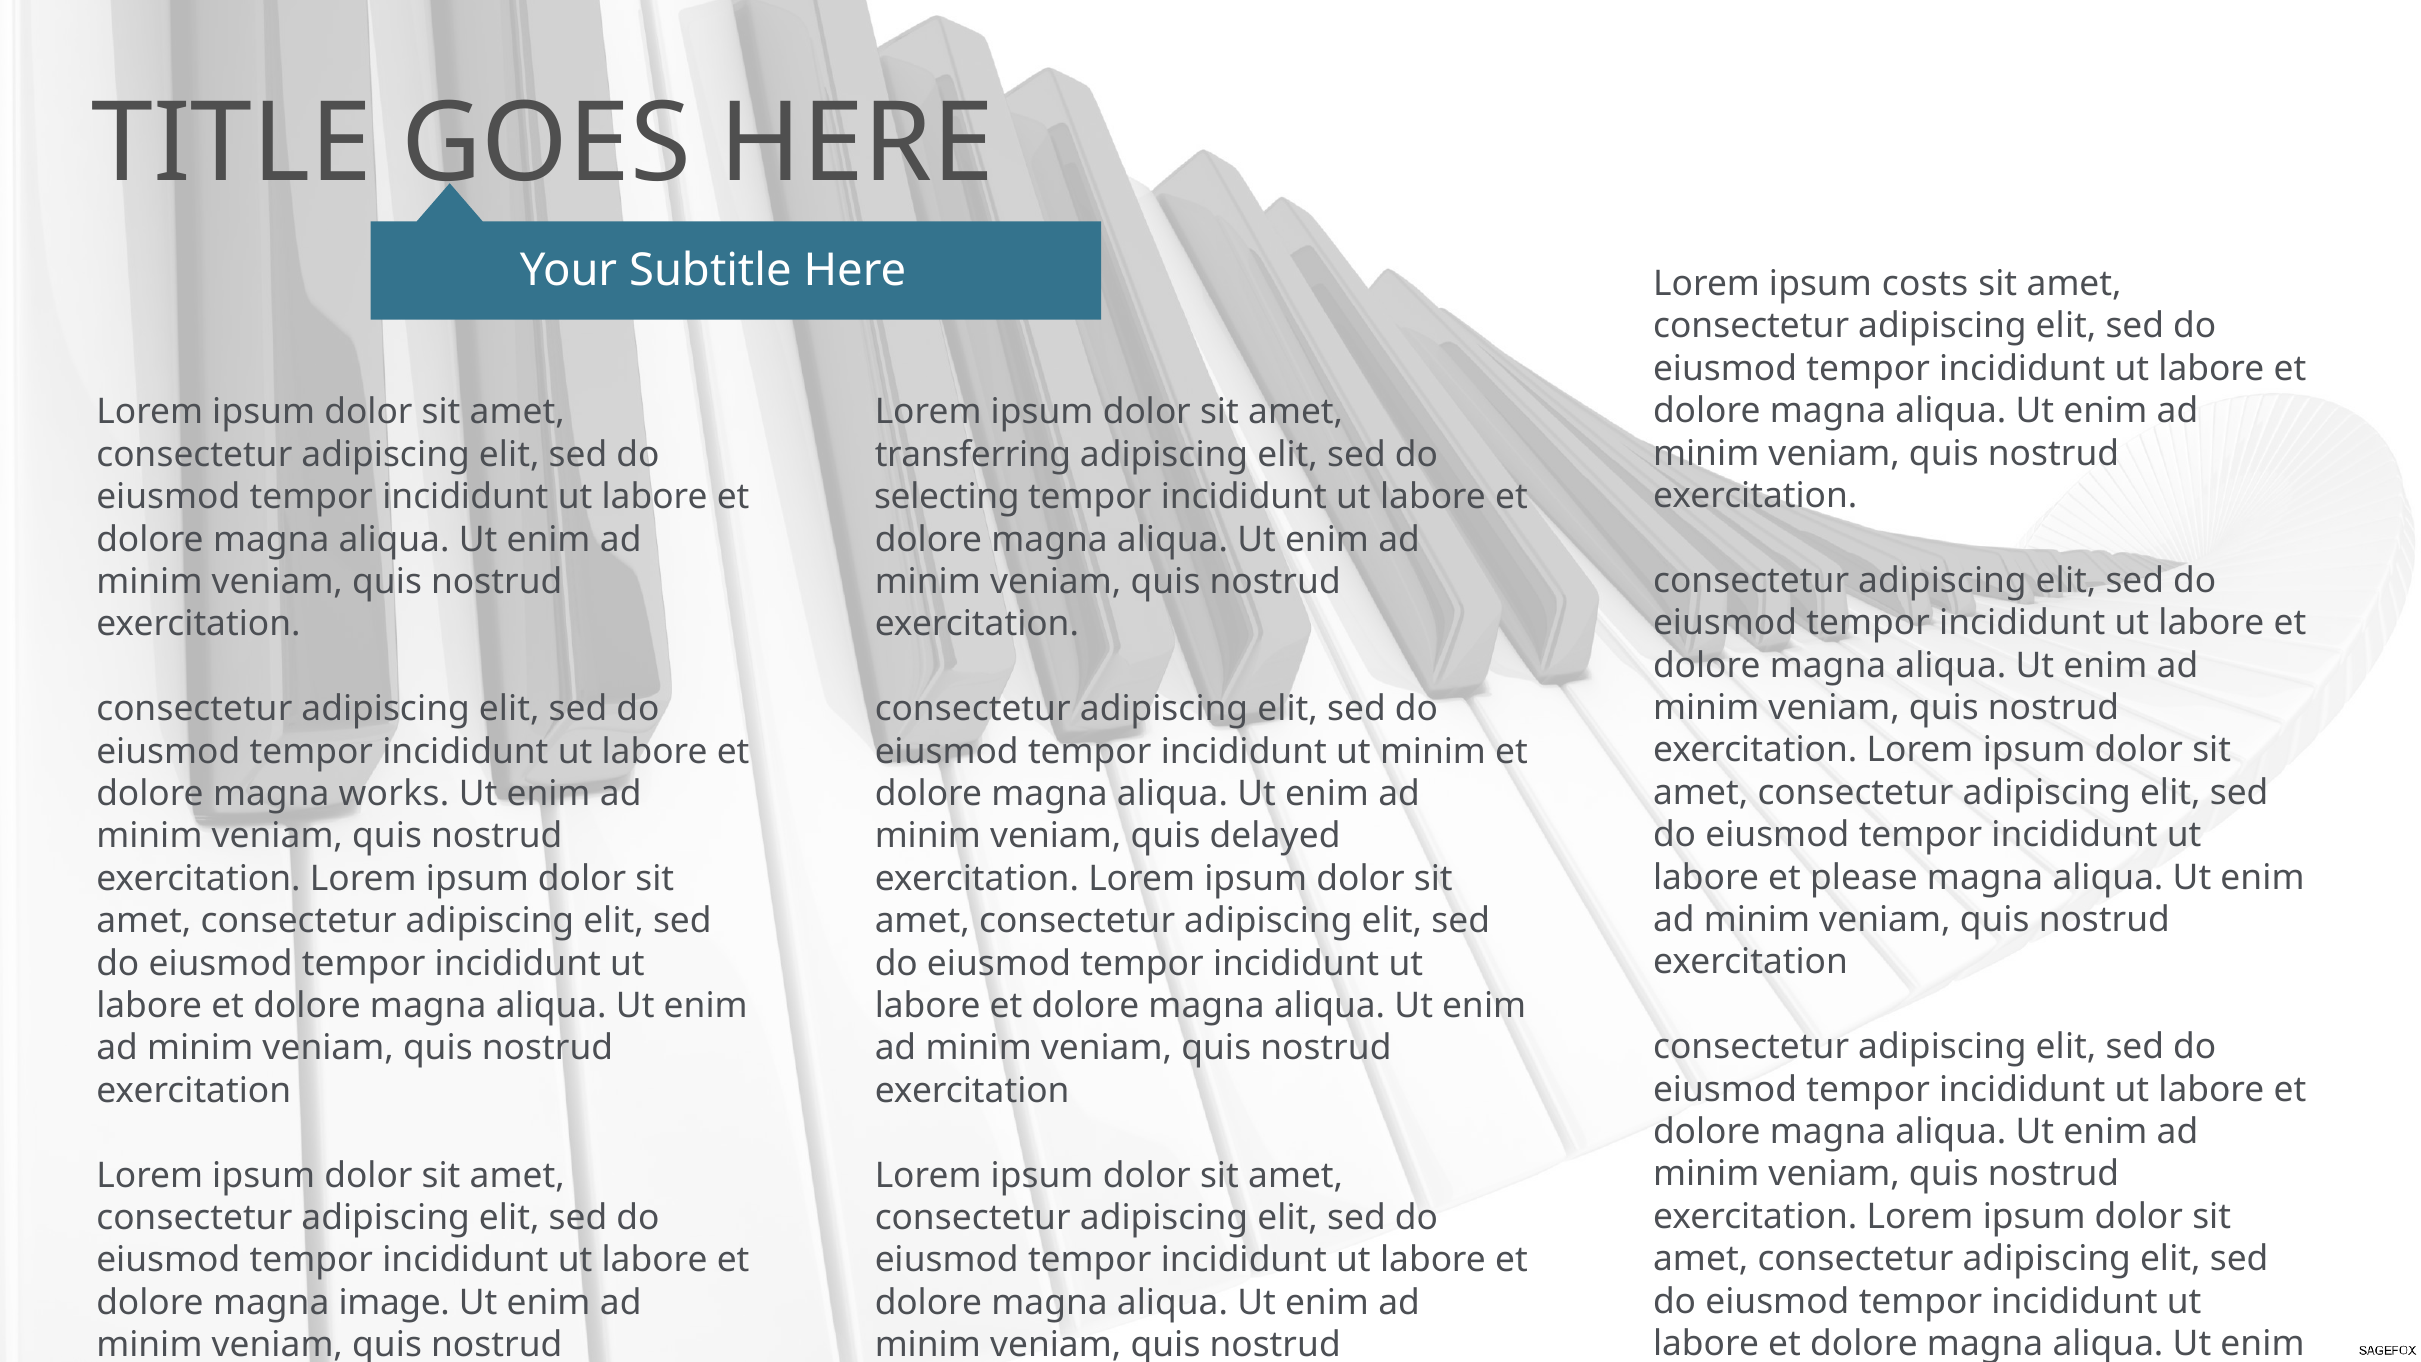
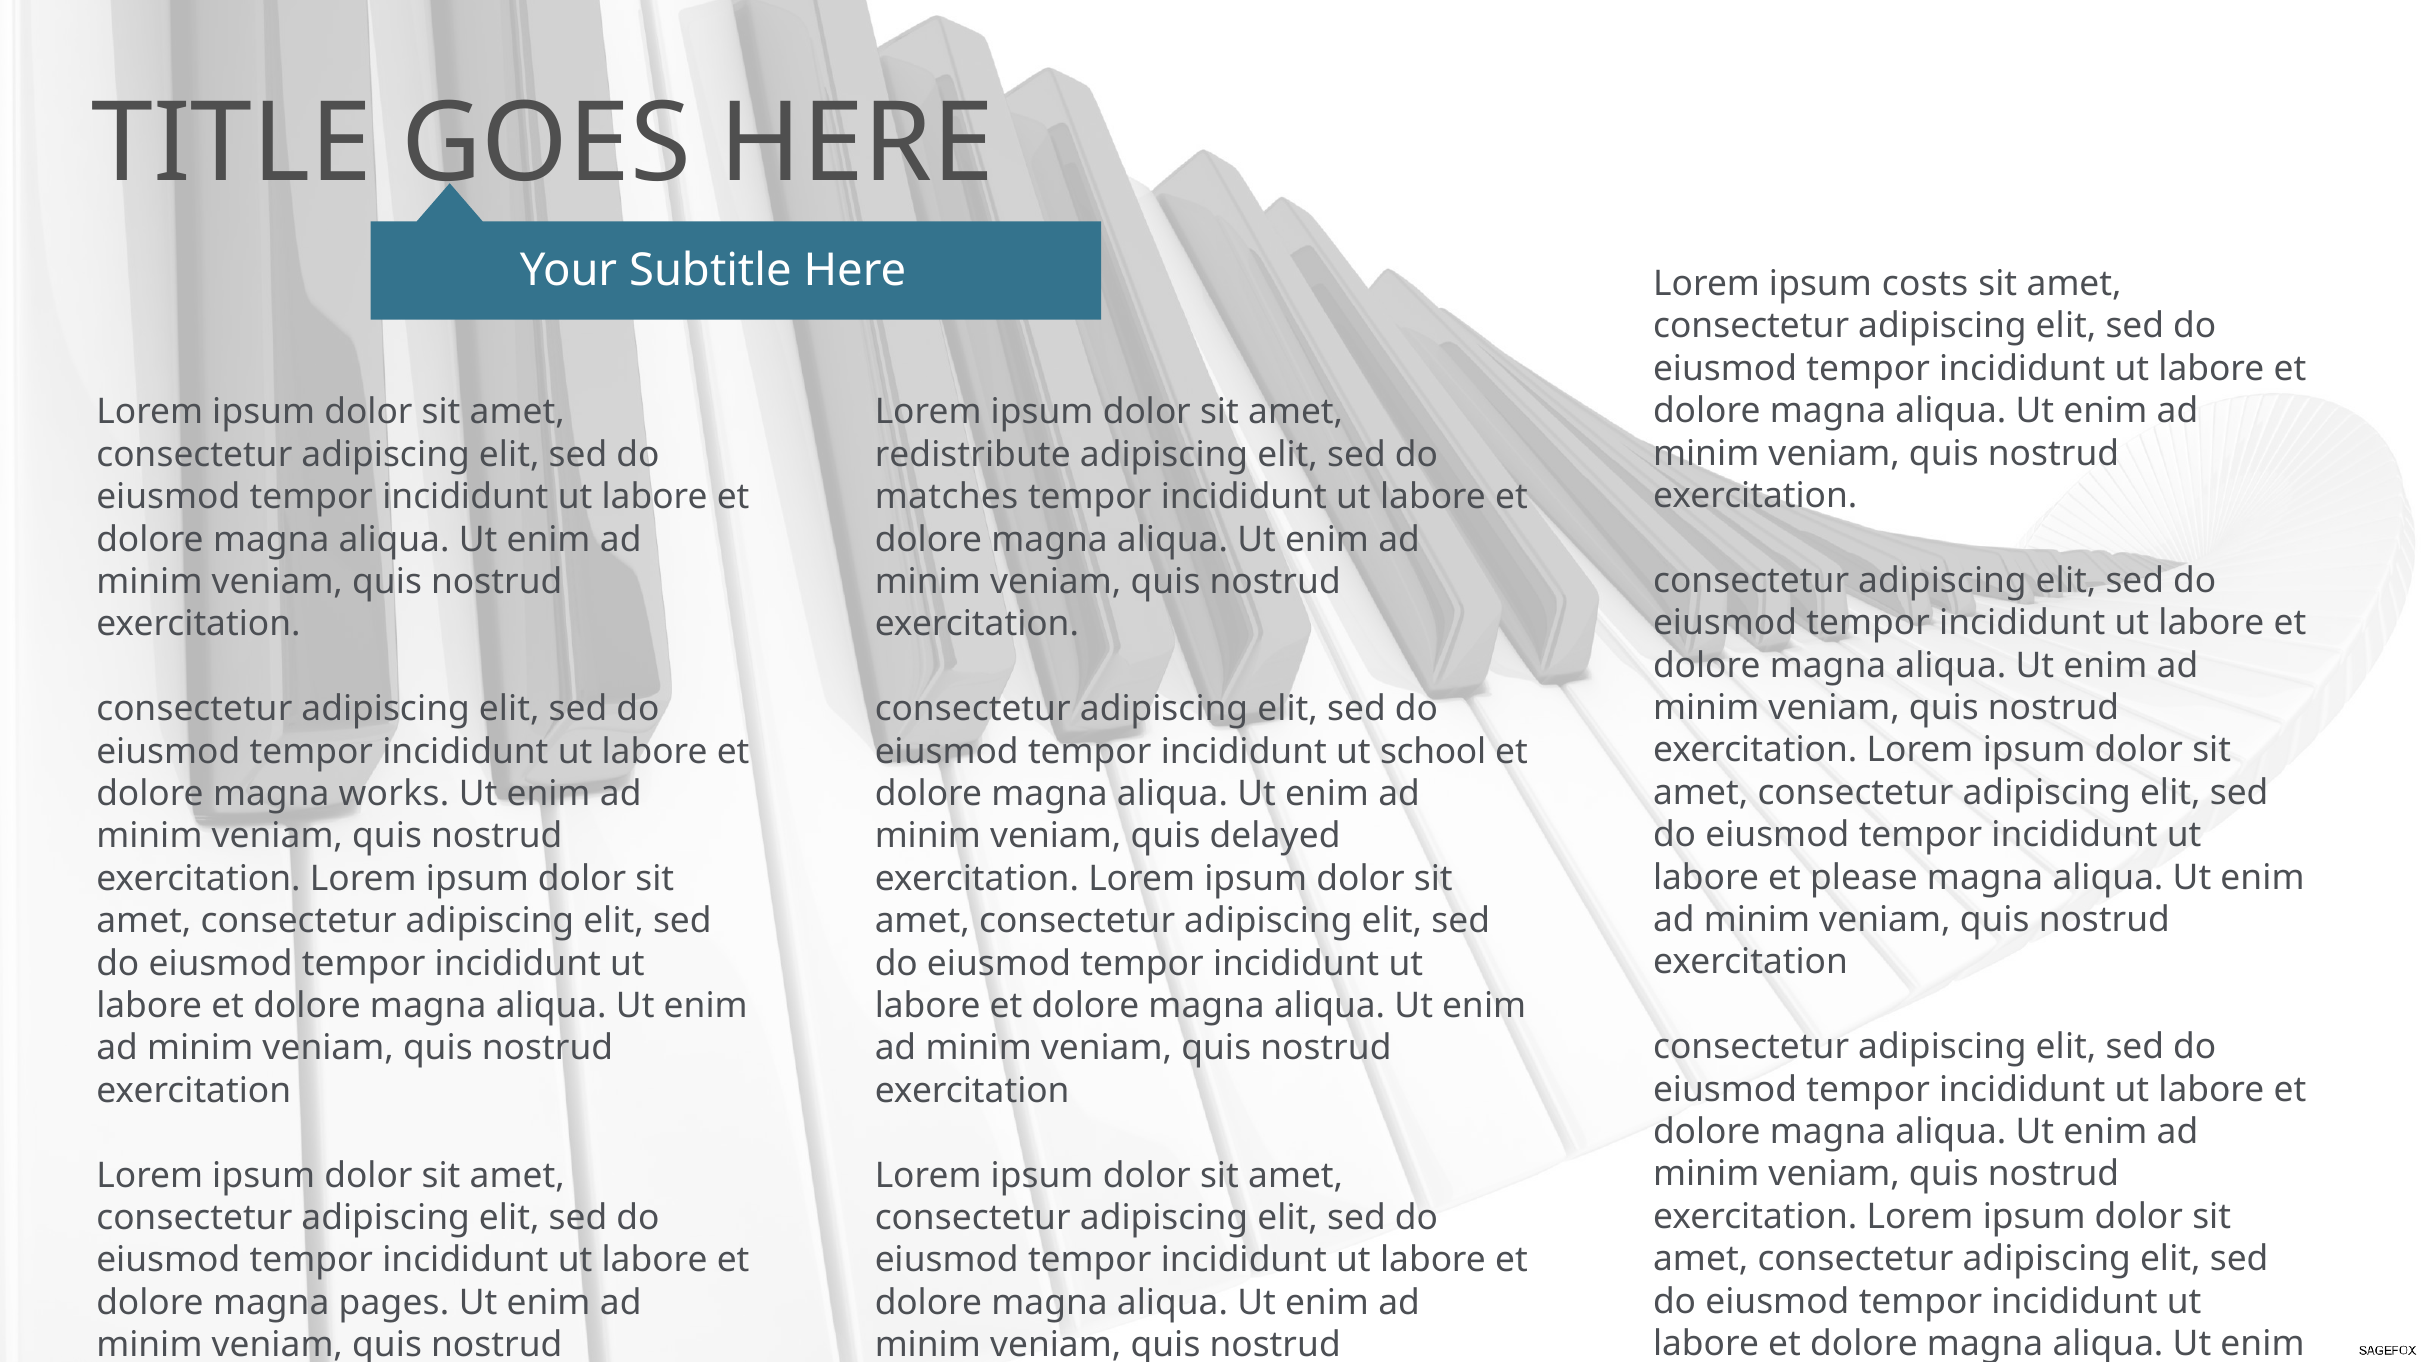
transferring: transferring -> redistribute
selecting: selecting -> matches
ut minim: minim -> school
image: image -> pages
